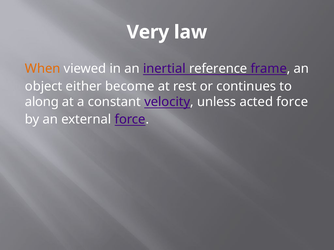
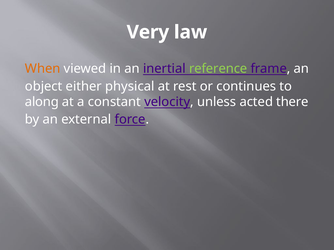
reference colour: white -> light green
become: become -> physical
acted force: force -> there
